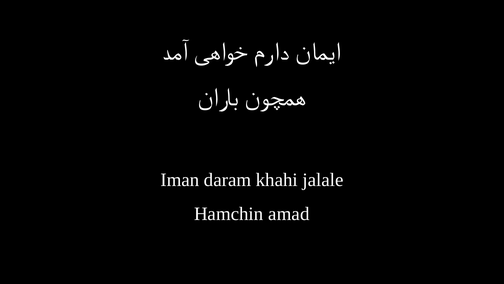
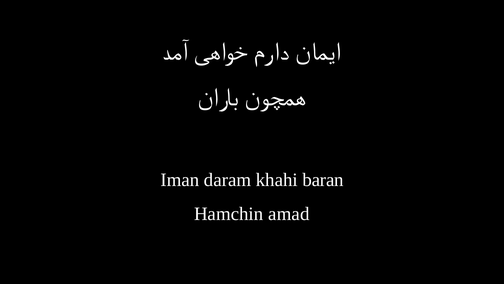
jalale: jalale -> baran
